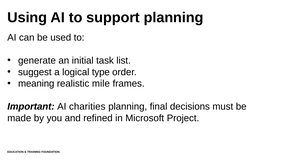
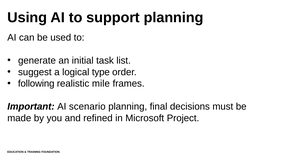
meaning: meaning -> following
charities: charities -> scenario
